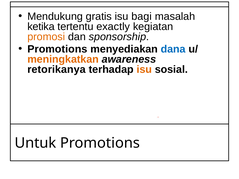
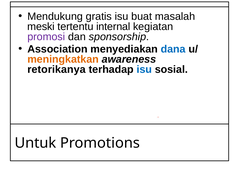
bagi: bagi -> buat
ketika: ketika -> meski
exactly: exactly -> internal
promosi colour: orange -> purple
Promotions at (57, 49): Promotions -> Association
isu at (144, 70) colour: orange -> blue
